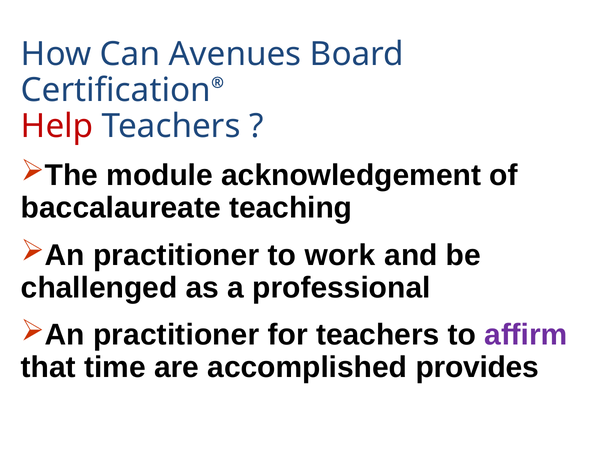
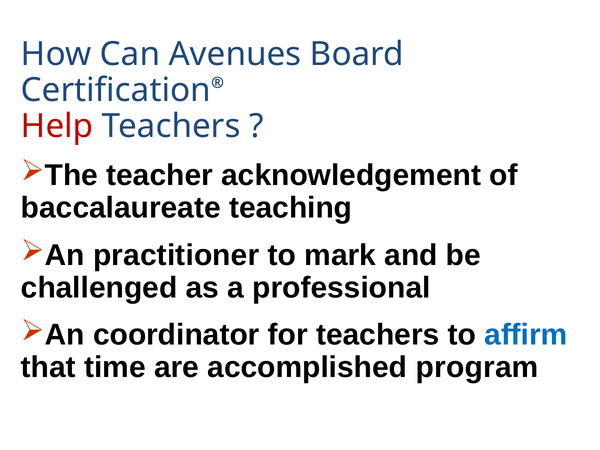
module: module -> teacher
work: work -> mark
practitioner at (176, 335): practitioner -> coordinator
affirm colour: purple -> blue
provides: provides -> program
